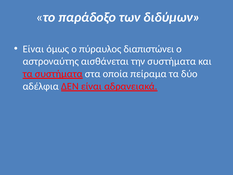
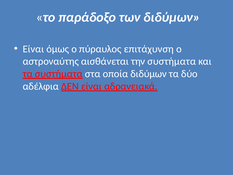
διαπιστώνει: διαπιστώνει -> επιτάχυνση
οποία πείραμα: πείραμα -> διδύμων
